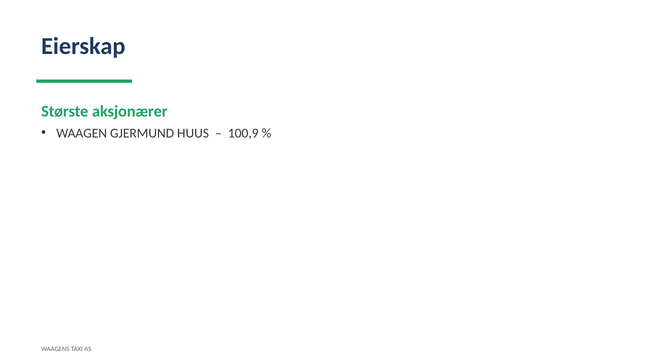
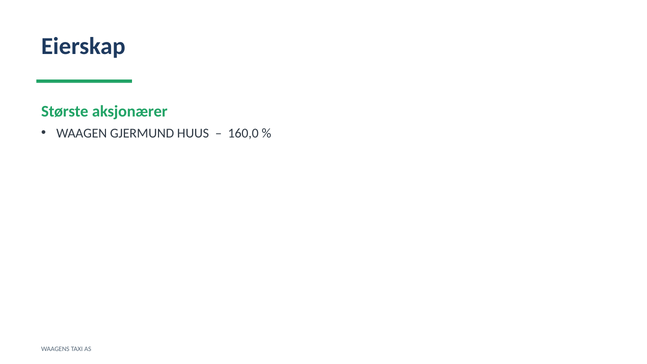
100,9: 100,9 -> 160,0
